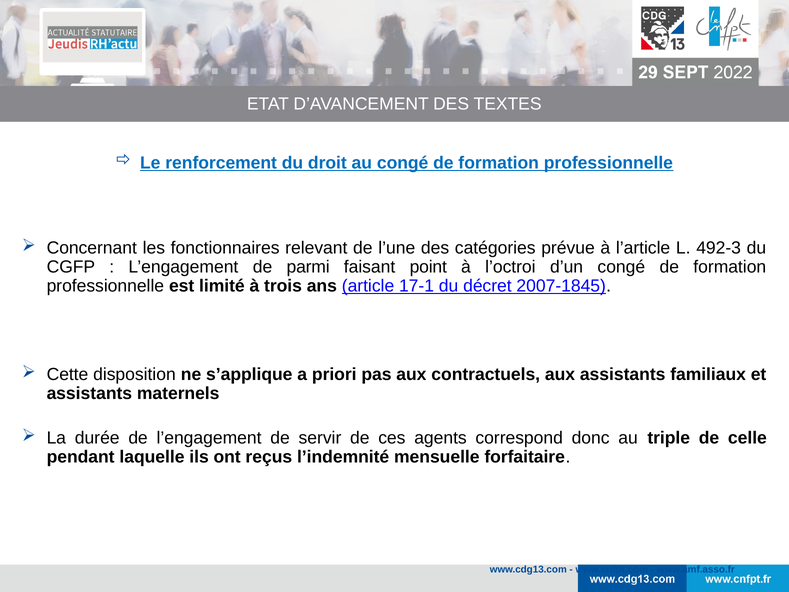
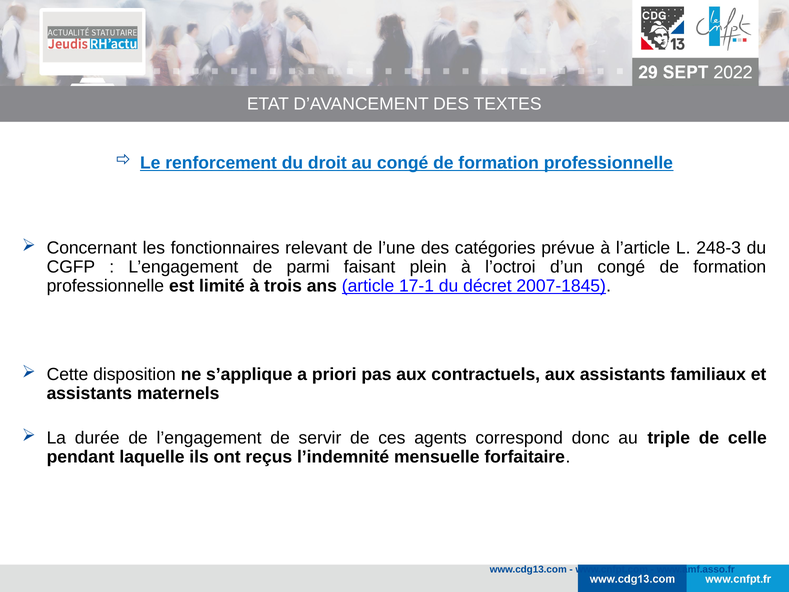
492-3: 492-3 -> 248-3
point: point -> plein
